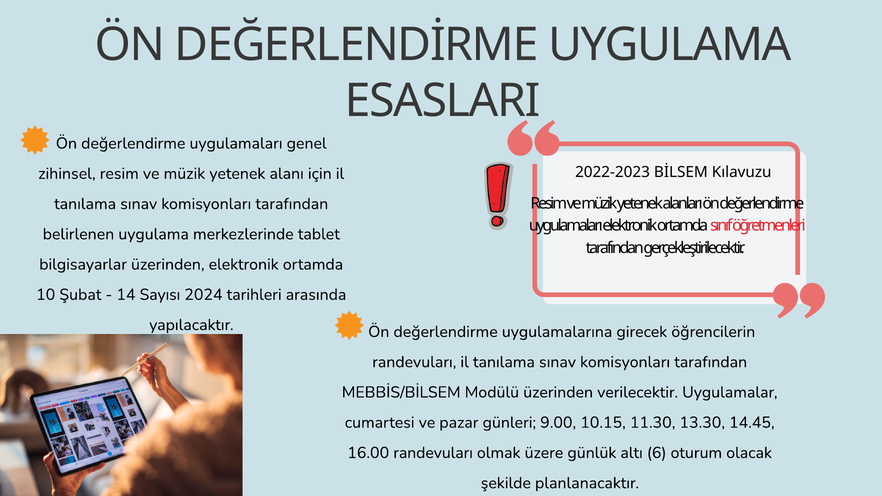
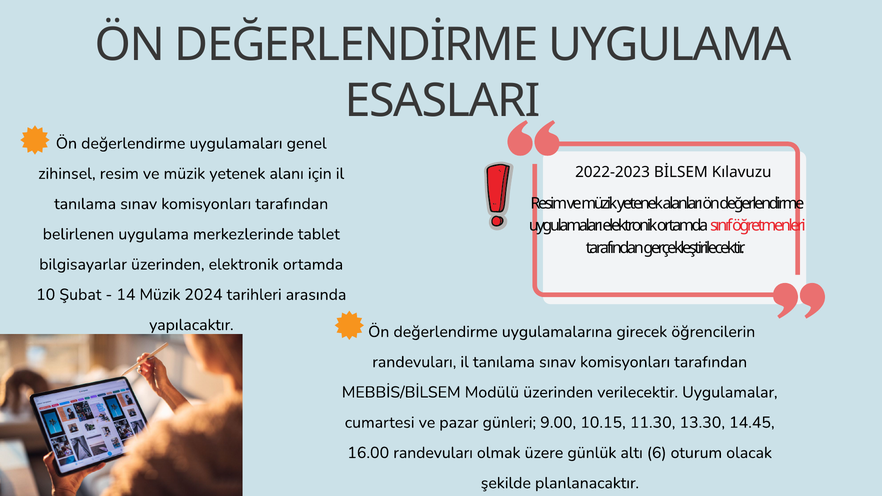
14 Sayısı: Sayısı -> Müzik
